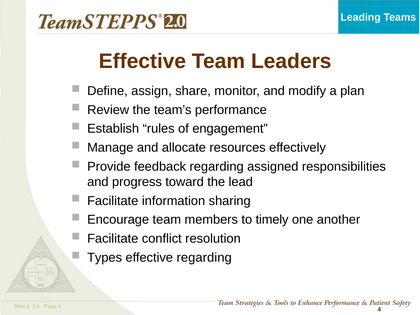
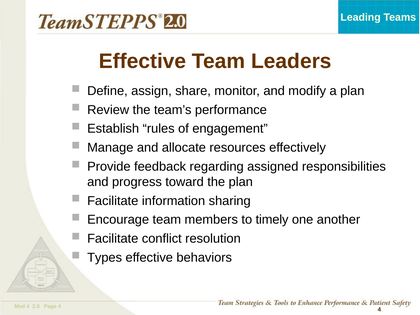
the lead: lead -> plan
effective regarding: regarding -> behaviors
